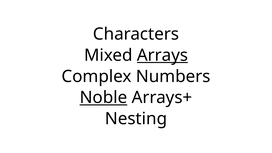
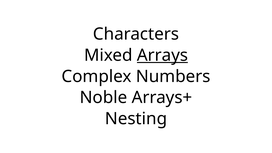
Noble underline: present -> none
